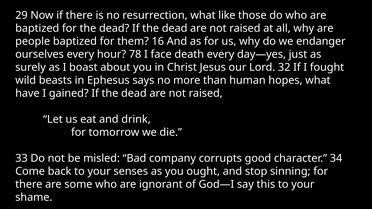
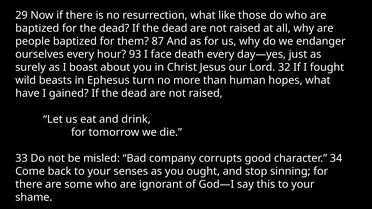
16: 16 -> 87
78: 78 -> 93
says: says -> turn
